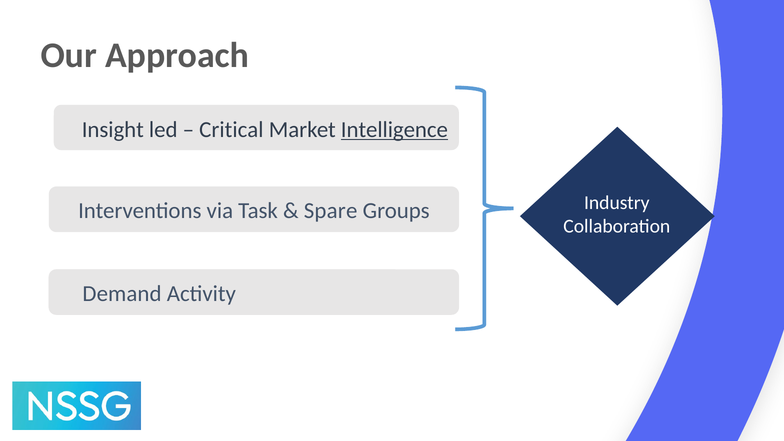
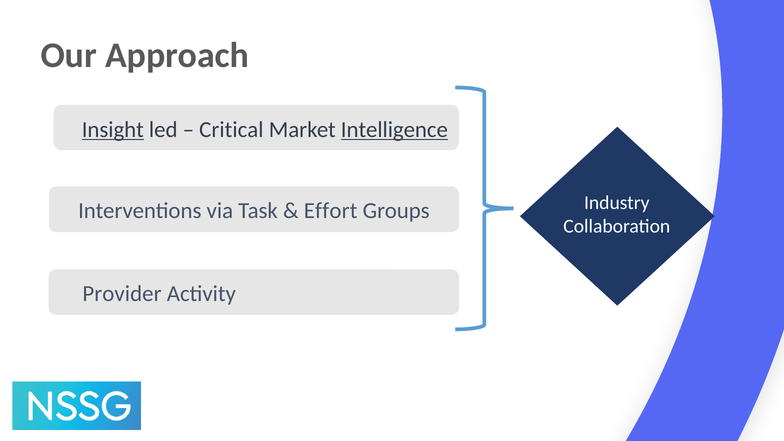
Insight underline: none -> present
Spare: Spare -> Effort
Demand: Demand -> Provider
